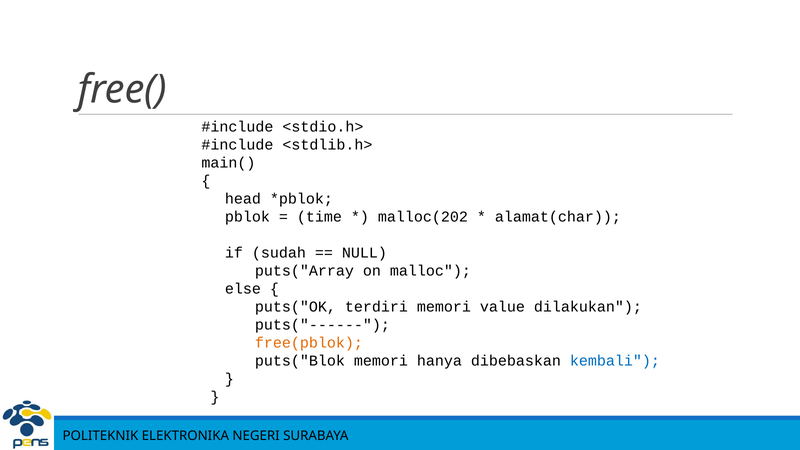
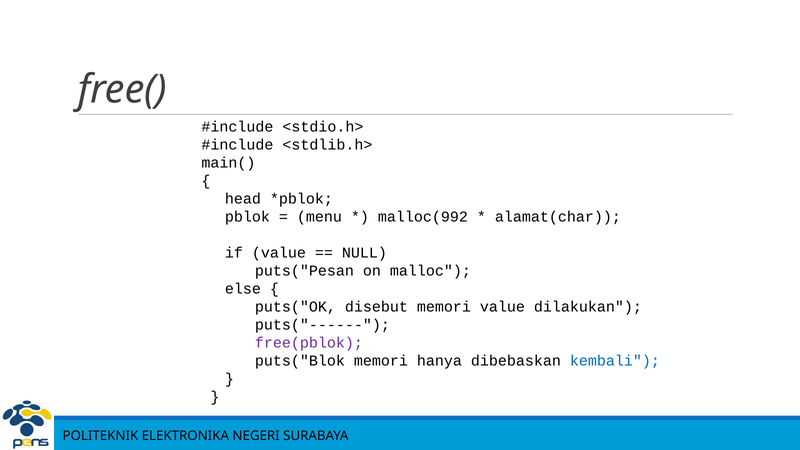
time: time -> menu
malloc(202: malloc(202 -> malloc(992
if sudah: sudah -> value
puts("Array: puts("Array -> puts("Pesan
terdiri: terdiri -> disebut
free(pblok colour: orange -> purple
